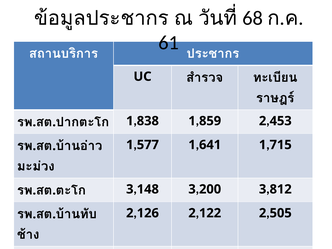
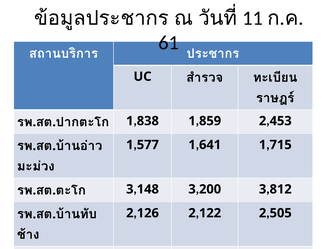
68: 68 -> 11
